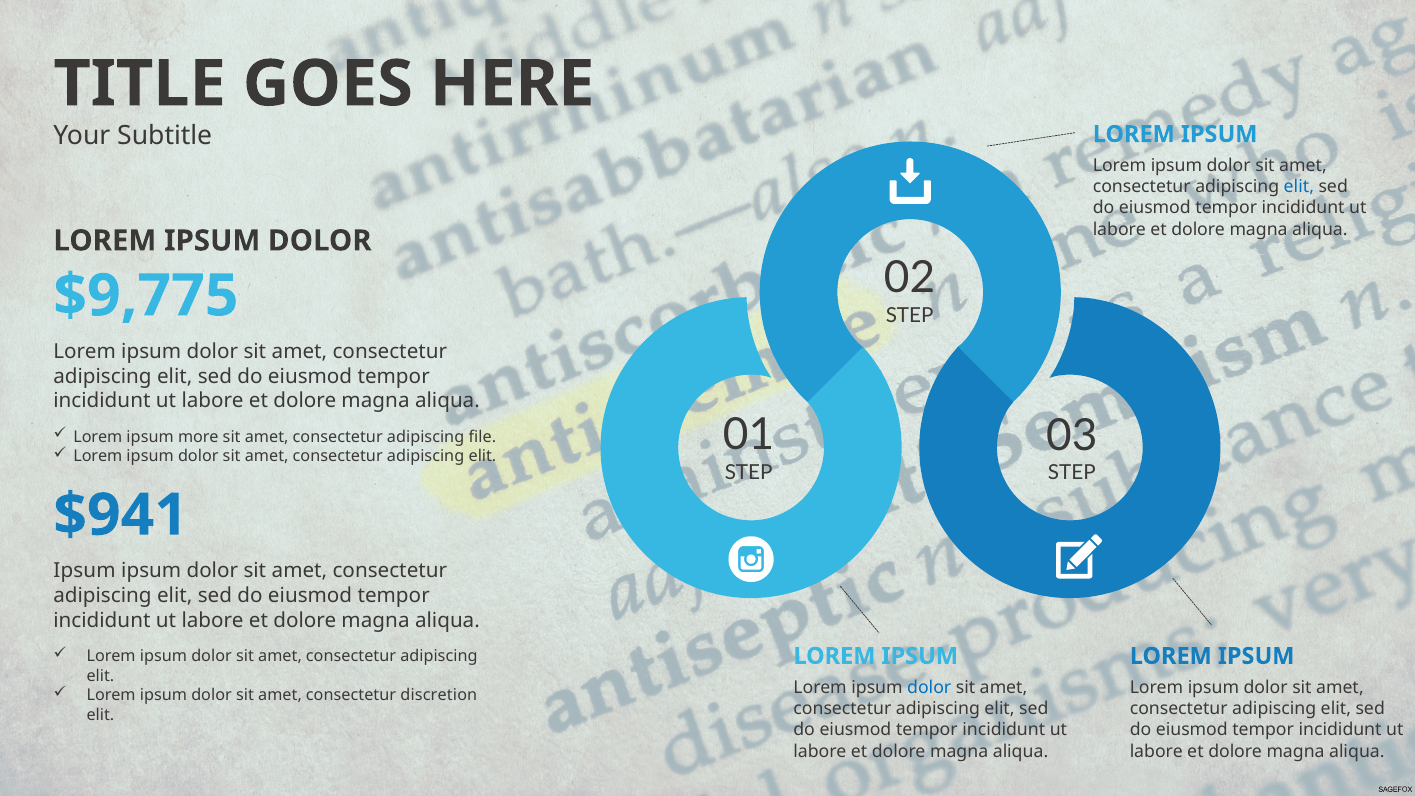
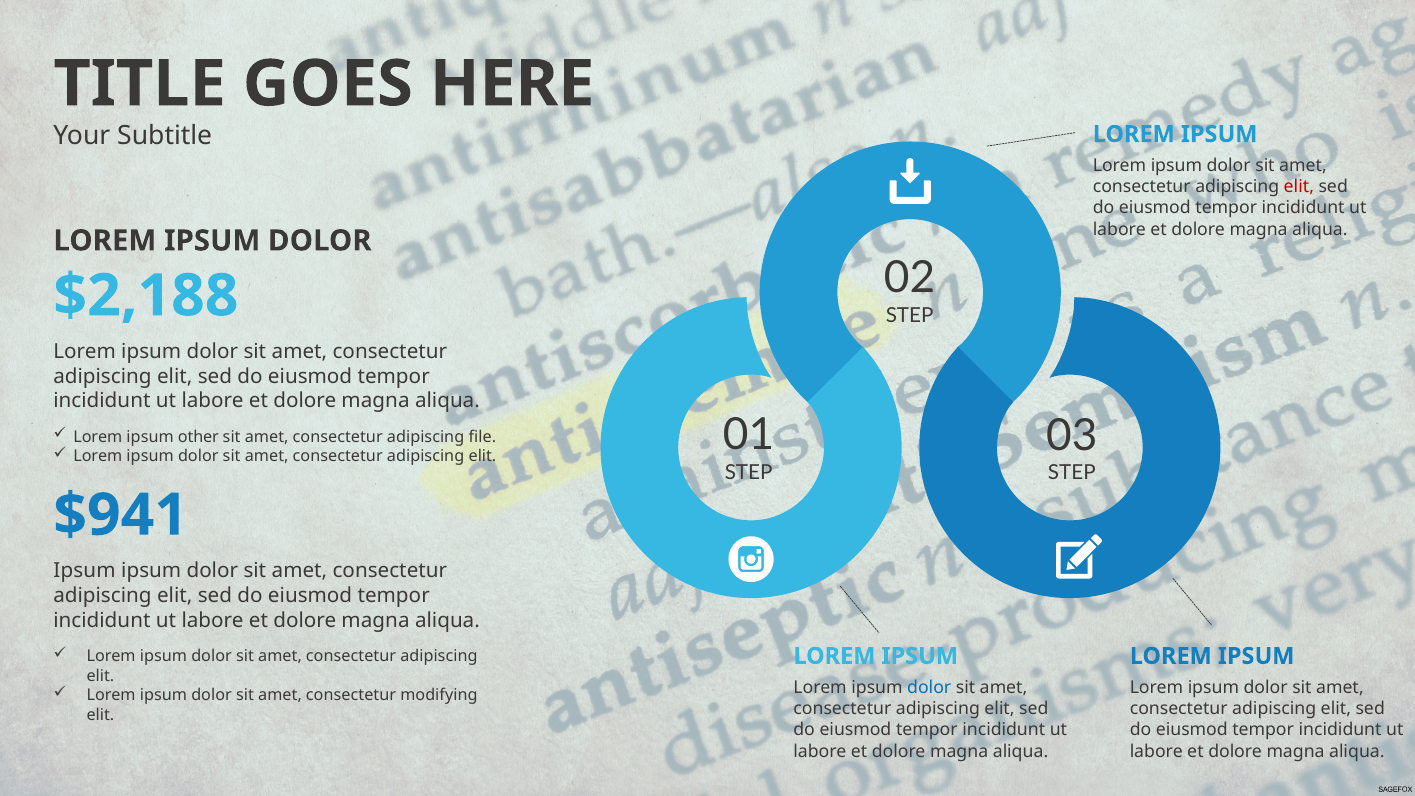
elit at (1299, 187) colour: blue -> red
$9,775: $9,775 -> $2,188
more: more -> other
discretion: discretion -> modifying
